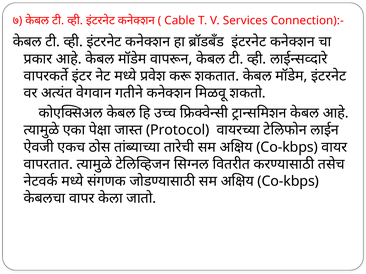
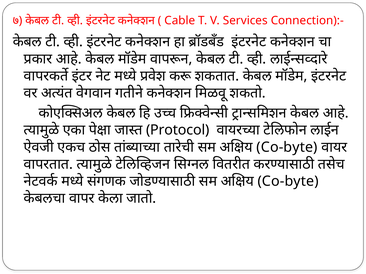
Co-kbps at (287, 147): Co-kbps -> Co-byte
Co-kbps at (288, 182): Co-kbps -> Co-byte
